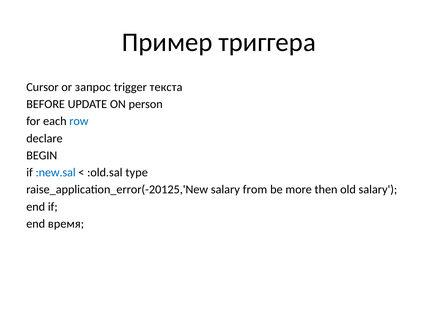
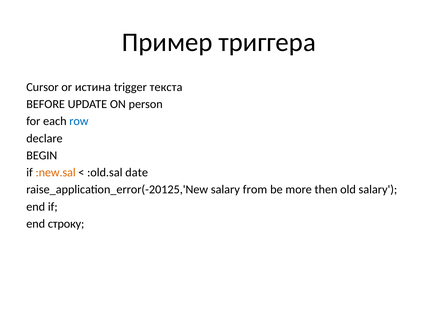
запрос: запрос -> истина
:new.sal colour: blue -> orange
type: type -> date
время: время -> строку
